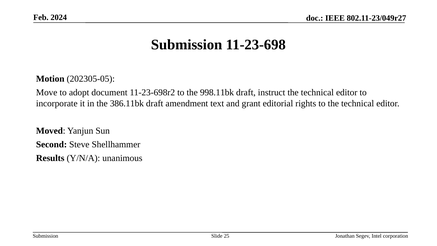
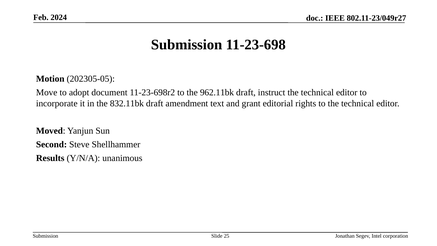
998.11bk: 998.11bk -> 962.11bk
386.11bk: 386.11bk -> 832.11bk
